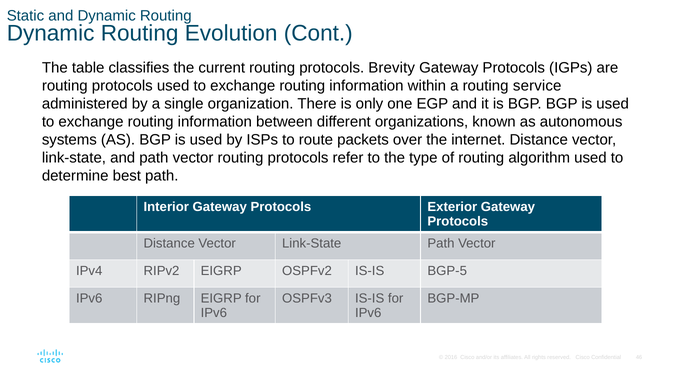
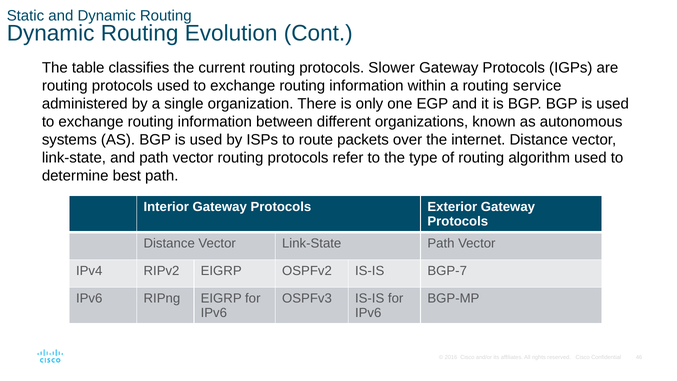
Brevity: Brevity -> Slower
BGP-5: BGP-5 -> BGP-7
